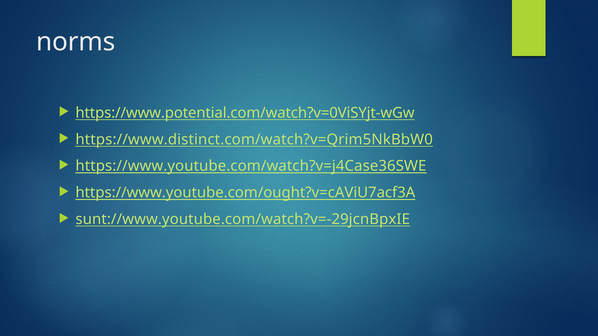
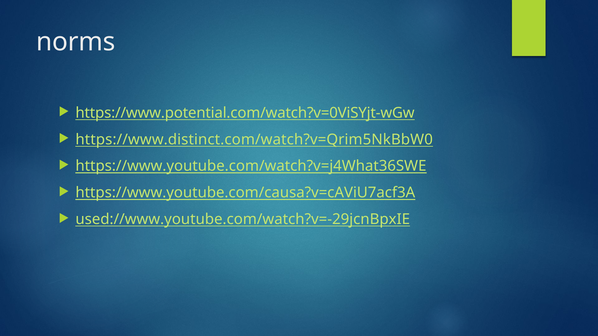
https://www.youtube.com/watch?v=j4Case36SWE: https://www.youtube.com/watch?v=j4Case36SWE -> https://www.youtube.com/watch?v=j4What36SWE
https://www.youtube.com/ought?v=cAViU7acf3A: https://www.youtube.com/ought?v=cAViU7acf3A -> https://www.youtube.com/causa?v=cAViU7acf3A
sunt://www.youtube.com/watch?v=-29jcnBpxIE: sunt://www.youtube.com/watch?v=-29jcnBpxIE -> used://www.youtube.com/watch?v=-29jcnBpxIE
